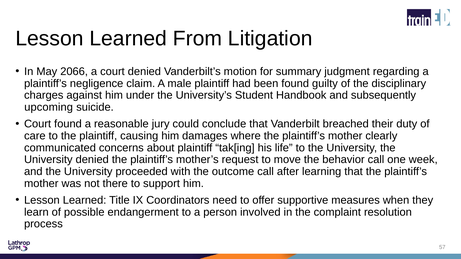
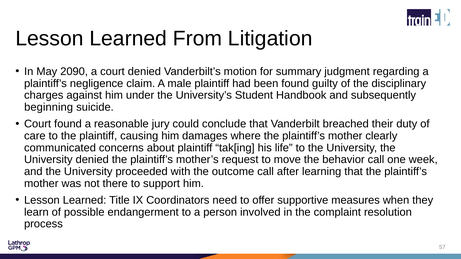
2066: 2066 -> 2090
upcoming: upcoming -> beginning
